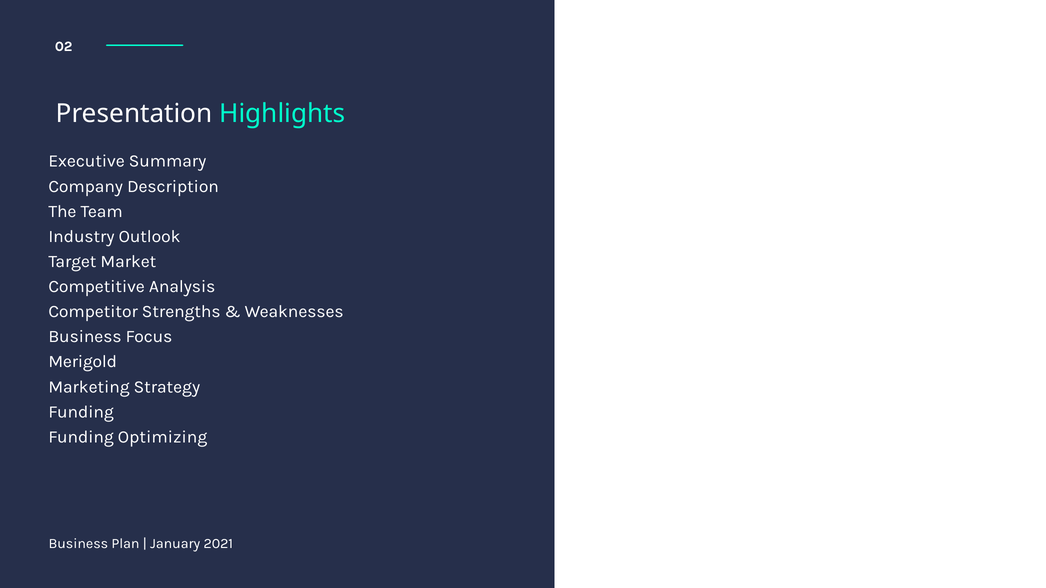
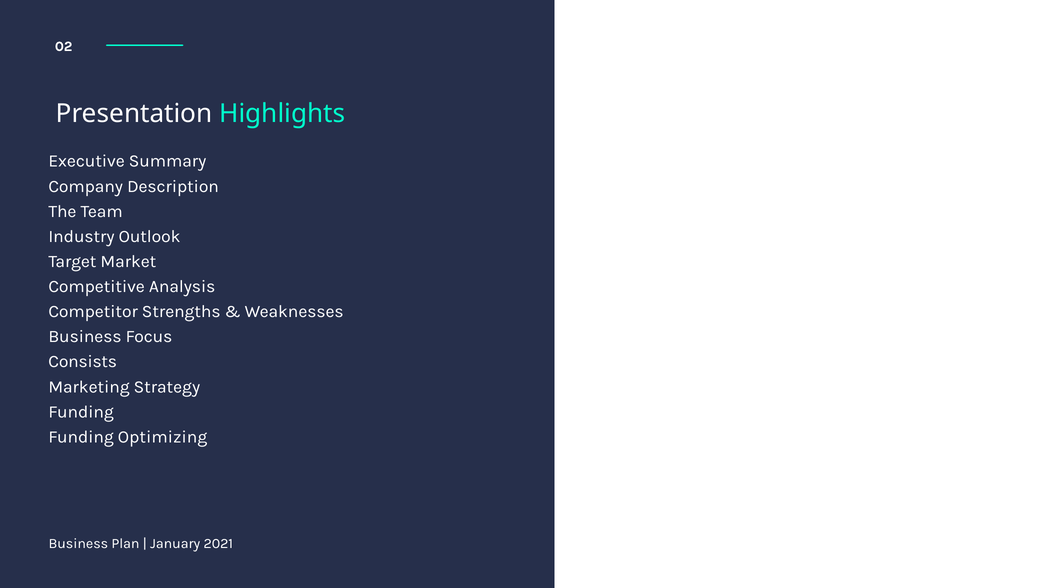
Merigold: Merigold -> Consists
